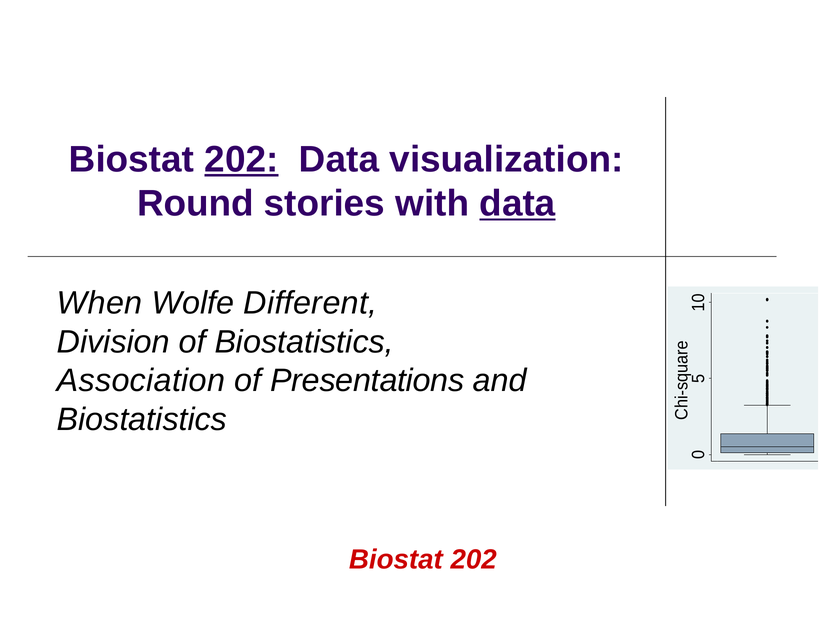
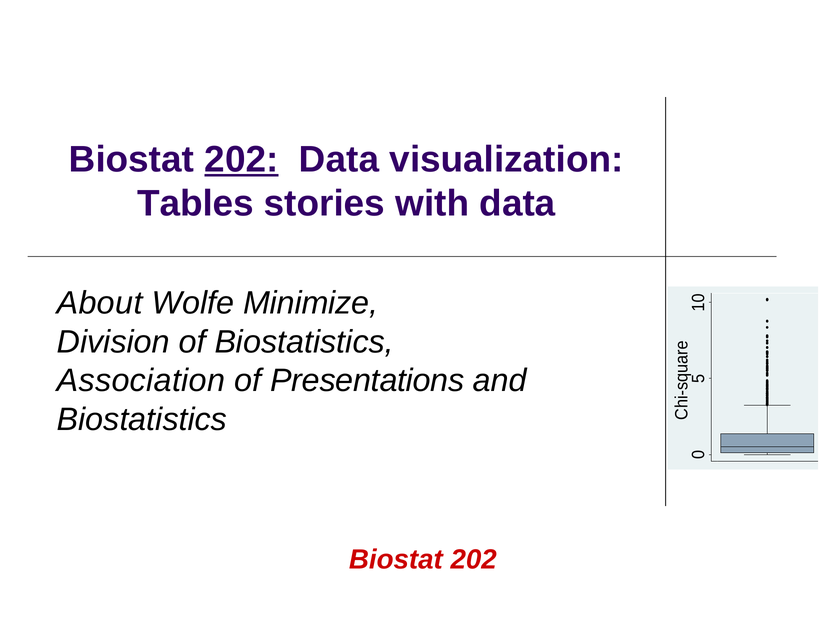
Round: Round -> Tables
data at (517, 204) underline: present -> none
When: When -> About
Different: Different -> Minimize
